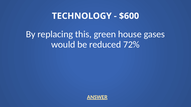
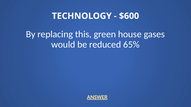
72%: 72% -> 65%
